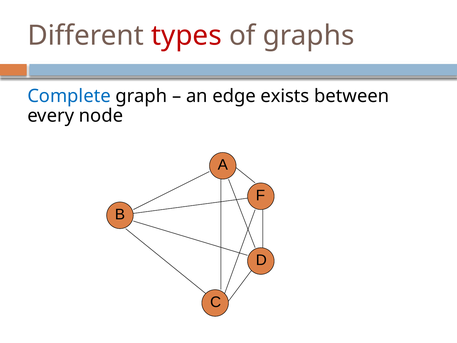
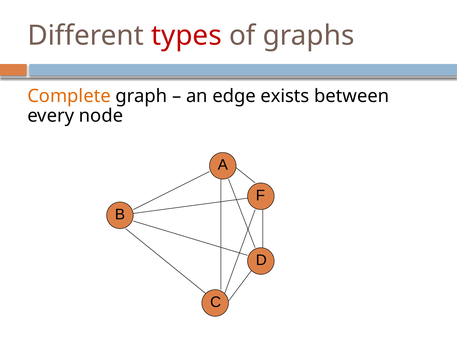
Complete colour: blue -> orange
